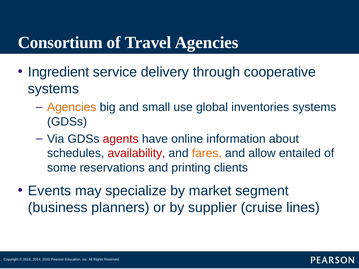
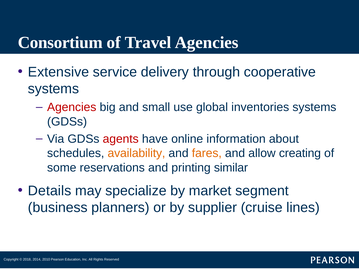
Ingredient: Ingredient -> Extensive
Agencies at (72, 107) colour: orange -> red
availability colour: red -> orange
entailed: entailed -> creating
clients: clients -> similar
Events: Events -> Details
